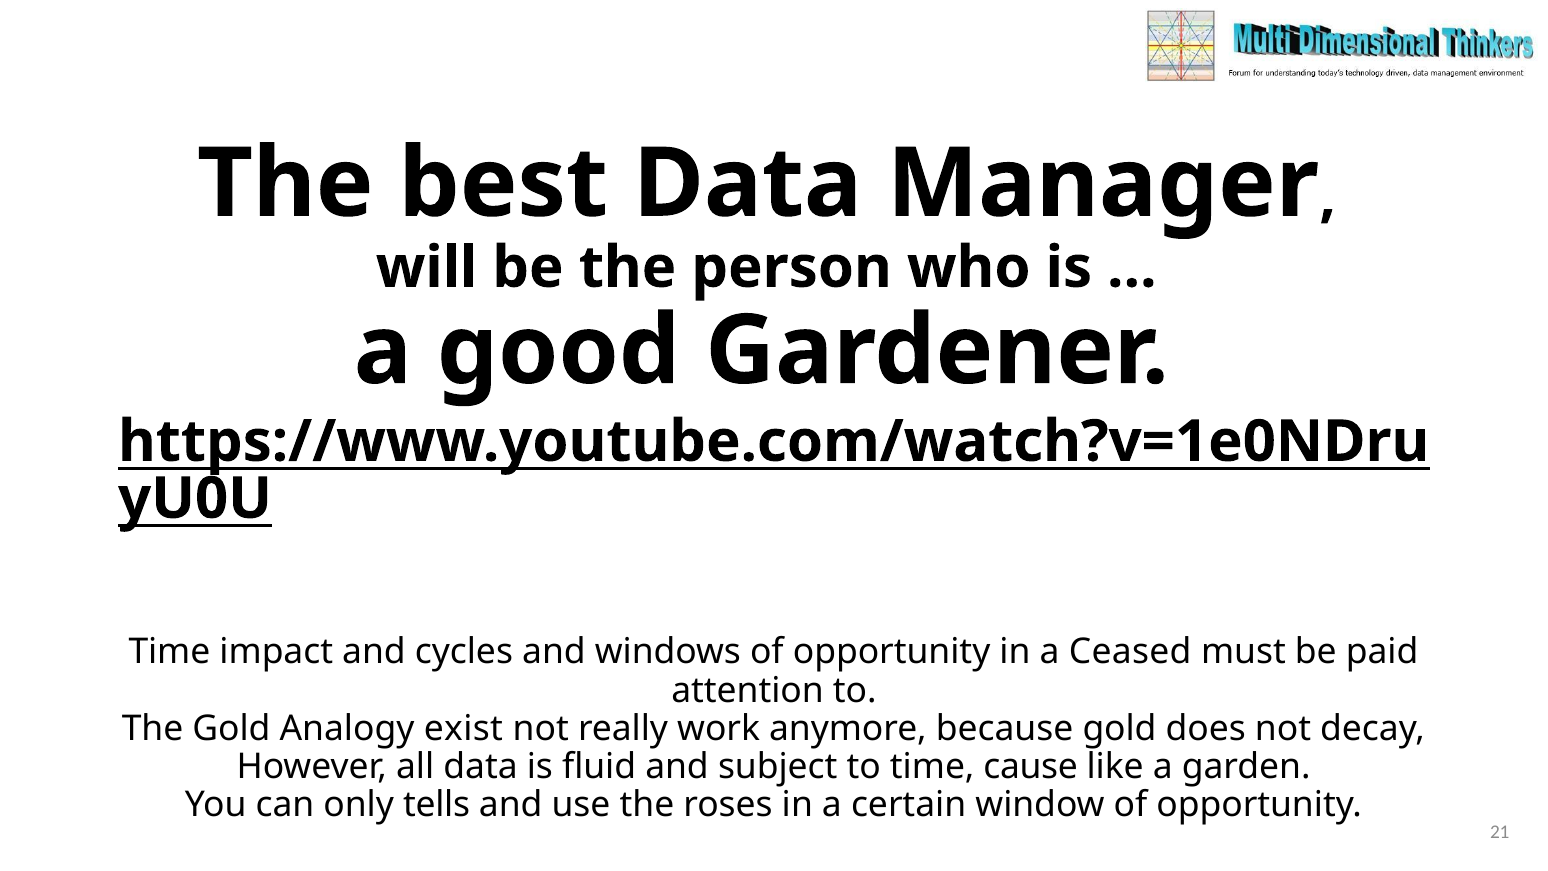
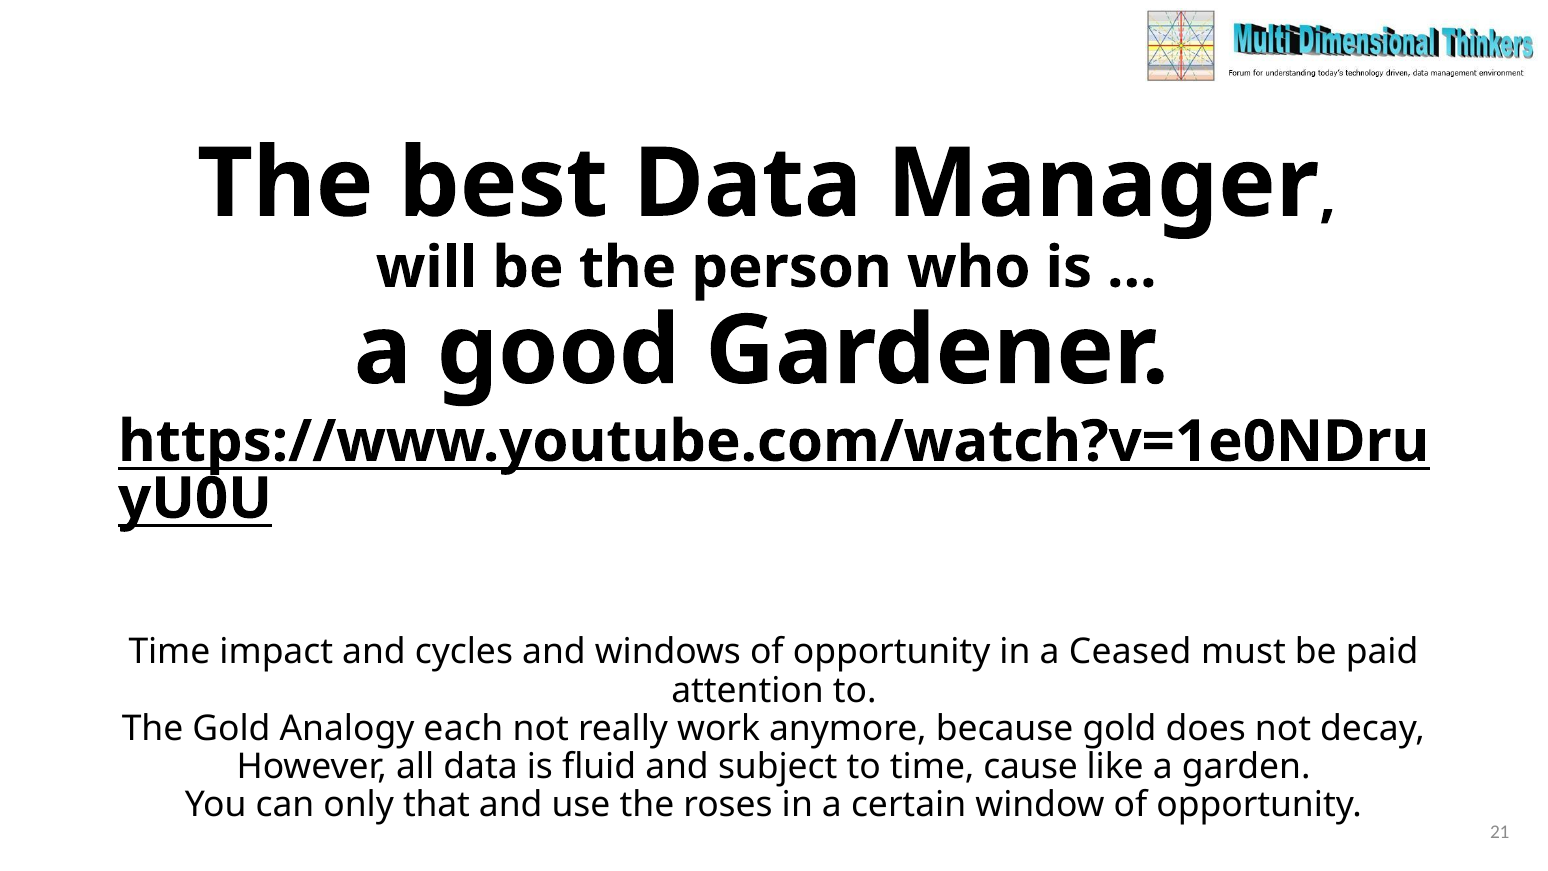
exist: exist -> each
tells: tells -> that
